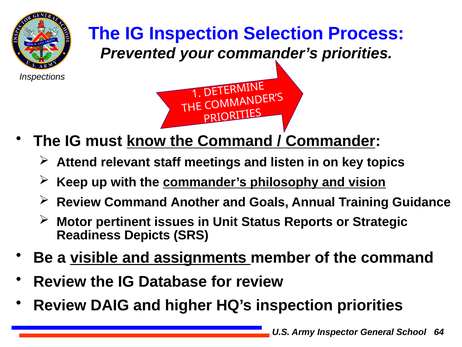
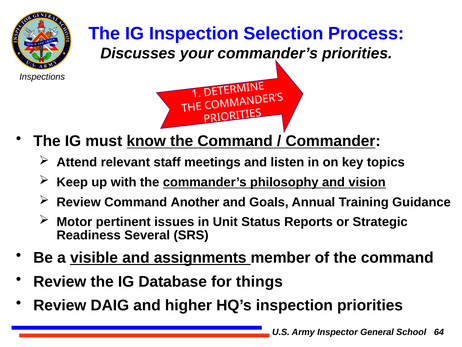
Prevented: Prevented -> Discusses
Depicts: Depicts -> Several
for review: review -> things
